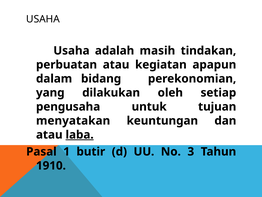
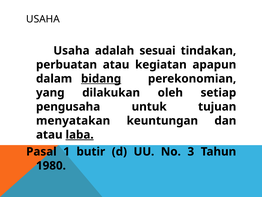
masih: masih -> sesuai
bidang underline: none -> present
1910: 1910 -> 1980
